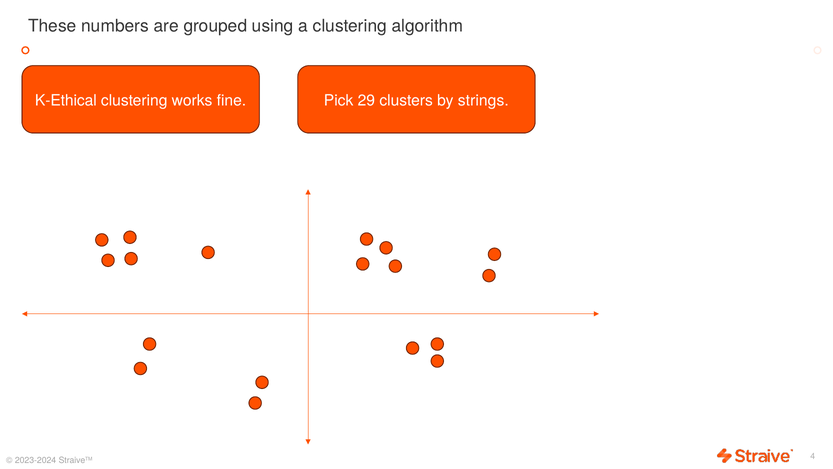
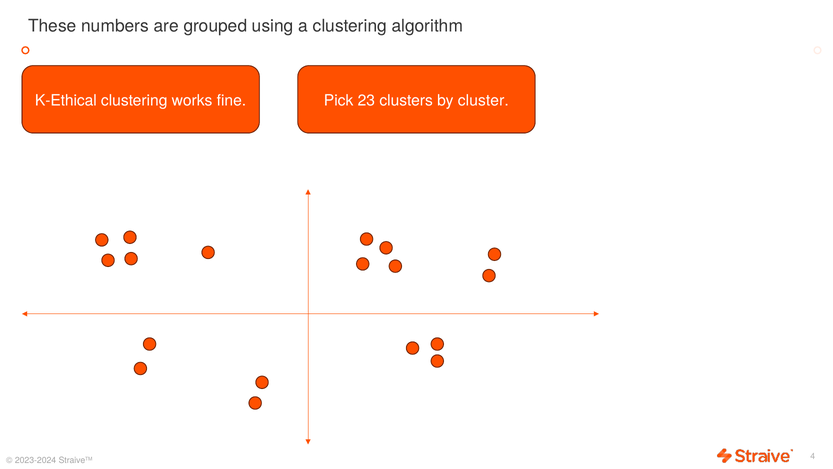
29: 29 -> 23
strings: strings -> cluster
